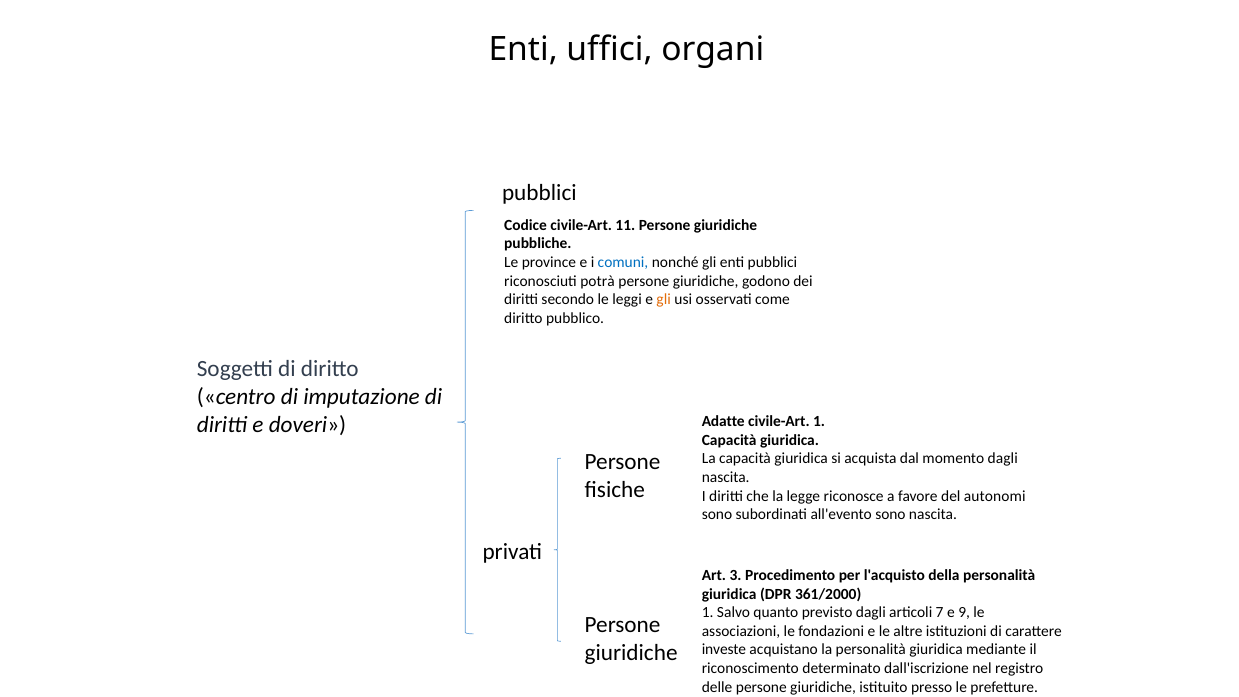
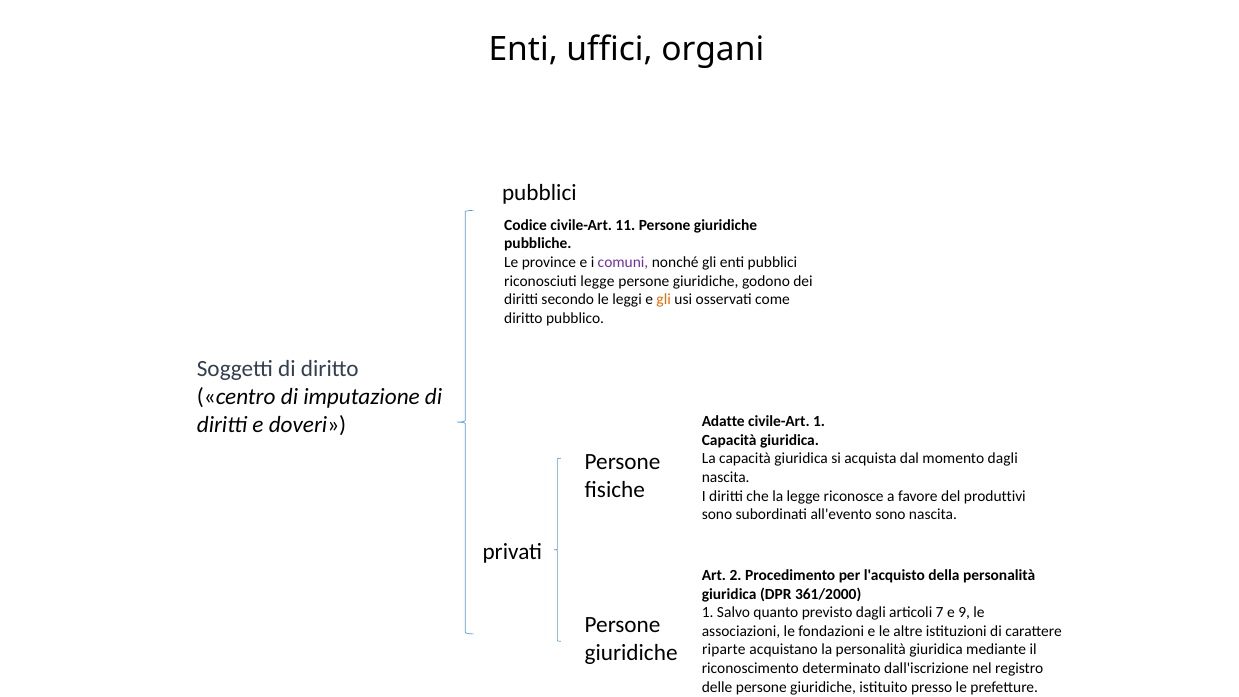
comuni colour: blue -> purple
riconosciuti potrà: potrà -> legge
autonomi: autonomi -> produttivi
3: 3 -> 2
investe: investe -> riparte
